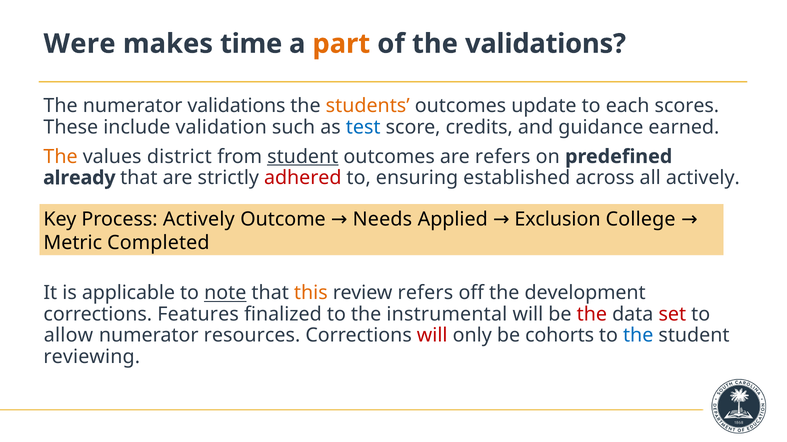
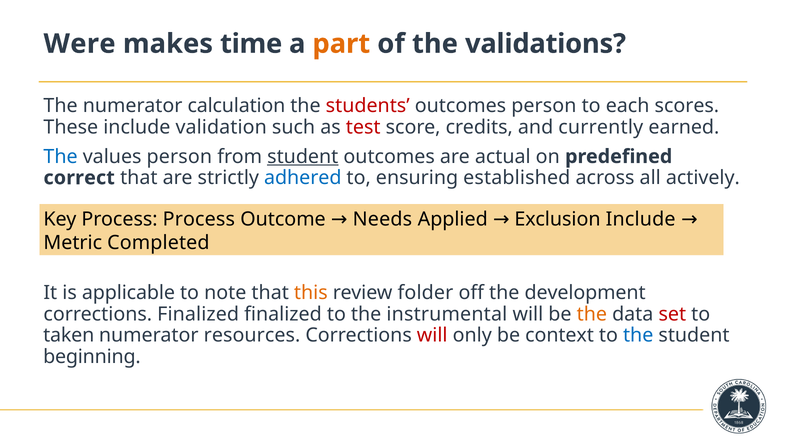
numerator validations: validations -> calculation
students colour: orange -> red
outcomes update: update -> person
test colour: blue -> red
guidance: guidance -> currently
The at (61, 157) colour: orange -> blue
values district: district -> person
are refers: refers -> actual
already: already -> correct
adhered colour: red -> blue
Process Actively: Actively -> Process
Exclusion College: College -> Include
note underline: present -> none
review refers: refers -> folder
corrections Features: Features -> Finalized
the at (592, 315) colour: red -> orange
allow: allow -> taken
cohorts: cohorts -> context
reviewing: reviewing -> beginning
